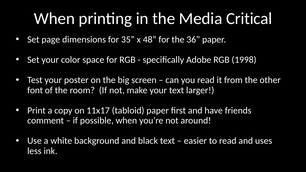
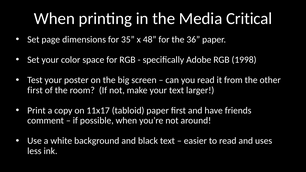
font at (35, 90): font -> first
